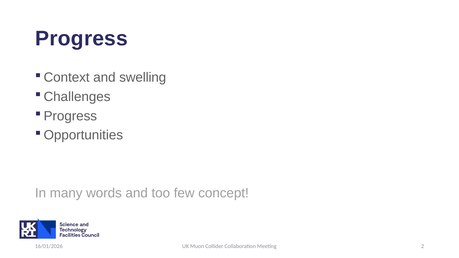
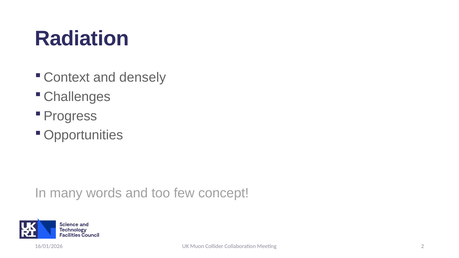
Progress: Progress -> Radiation
swelling: swelling -> densely
